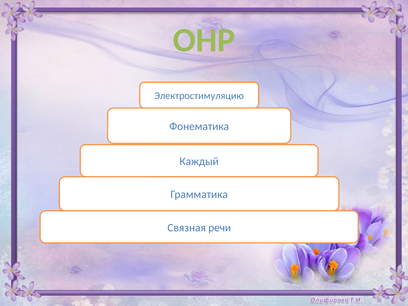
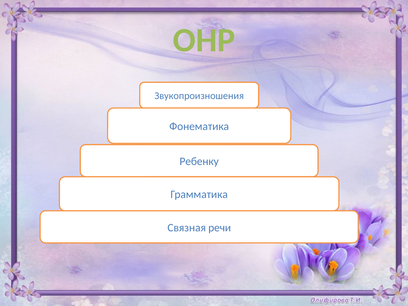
Электростимуляцию: Электростимуляцию -> Звукопроизношения
Каждый: Каждый -> Ребенку
